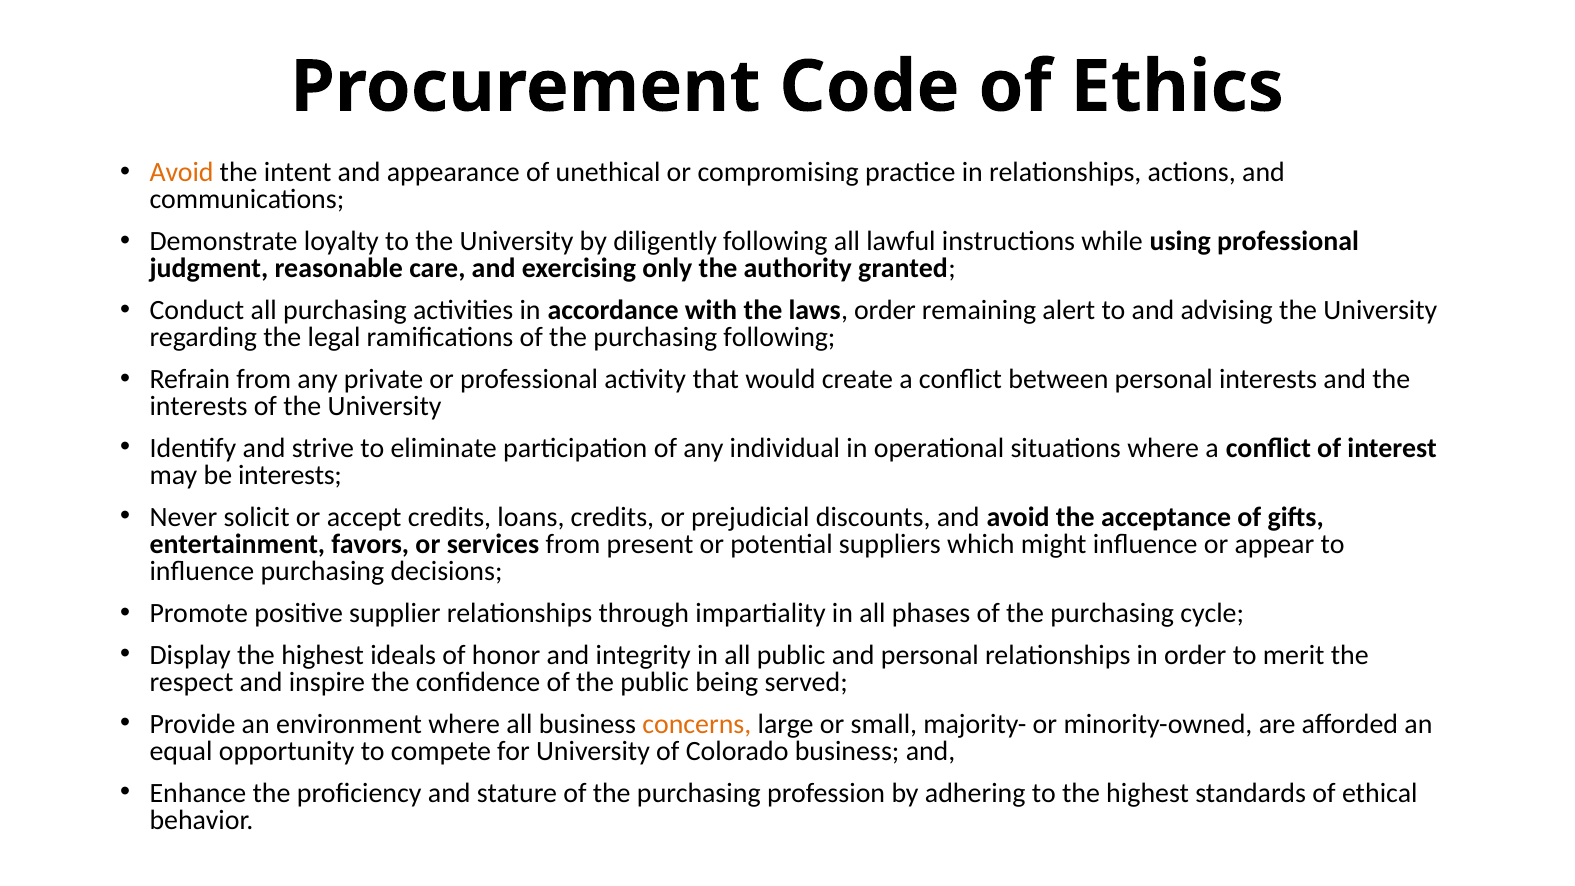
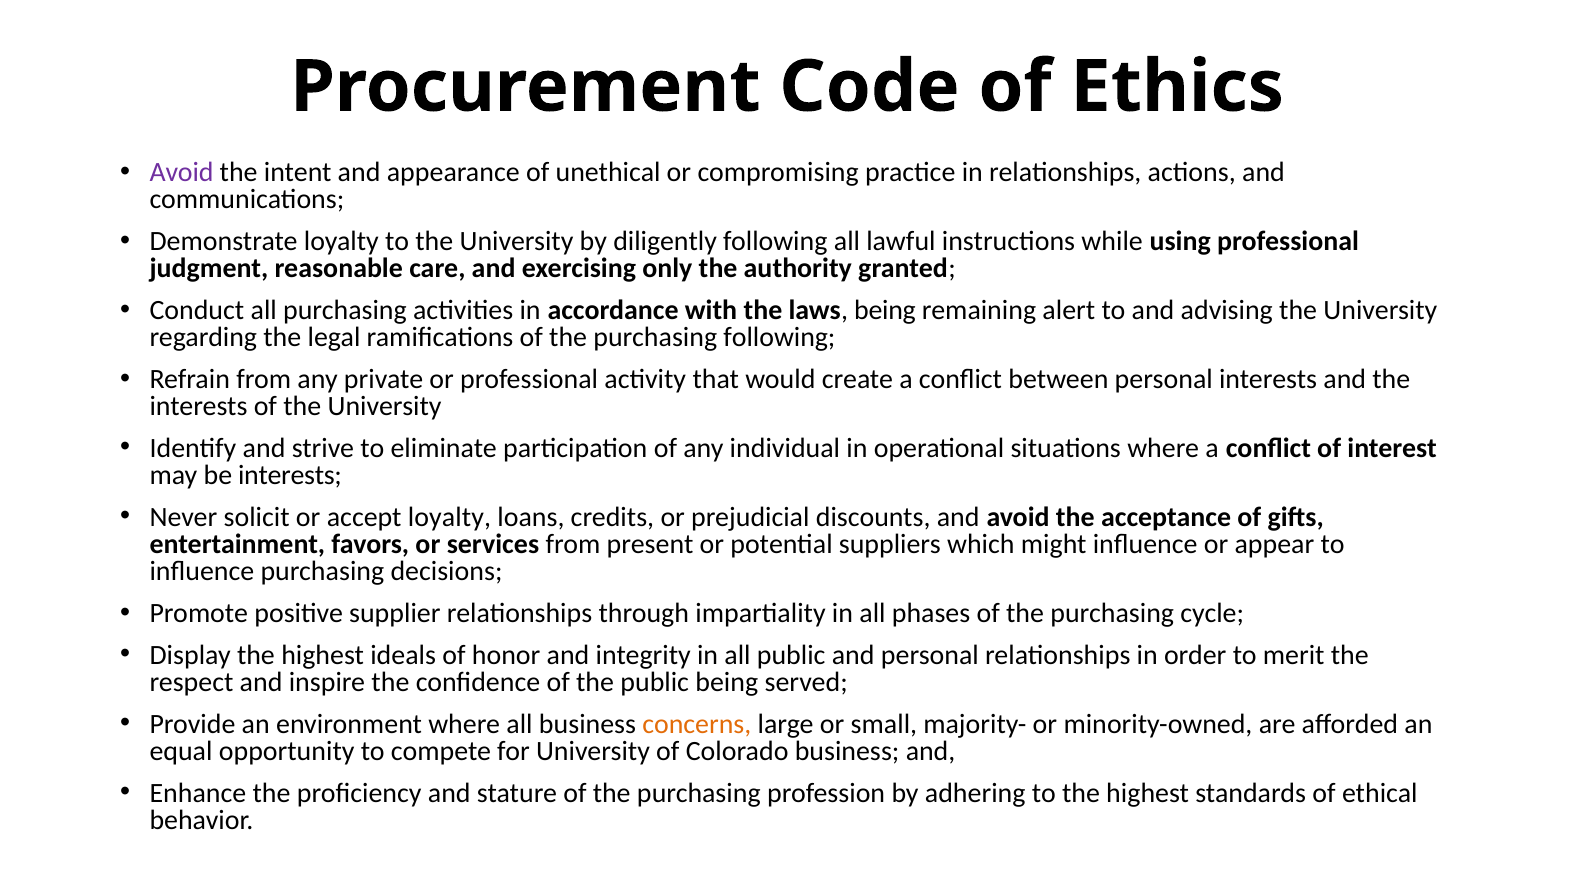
Avoid at (182, 172) colour: orange -> purple
laws order: order -> being
accept credits: credits -> loyalty
